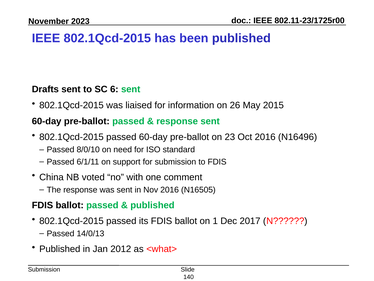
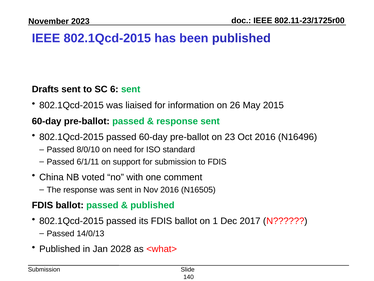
2012: 2012 -> 2028
